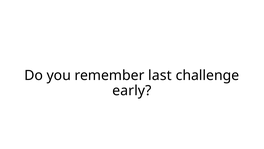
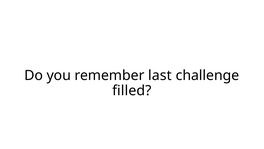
early: early -> filled
